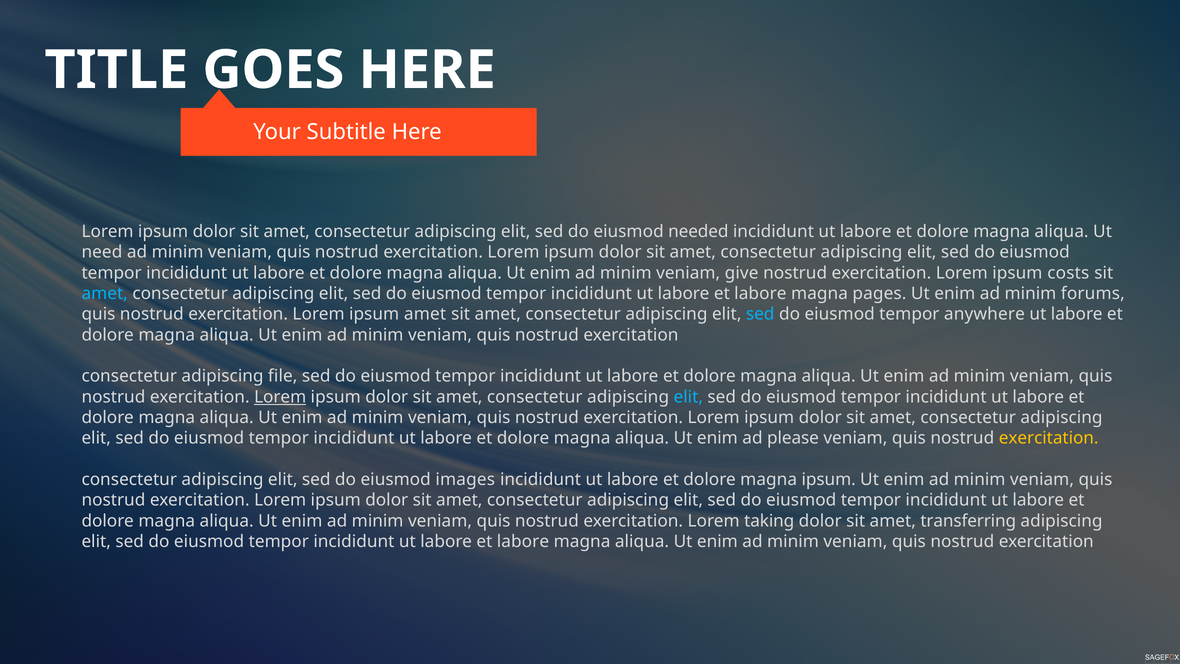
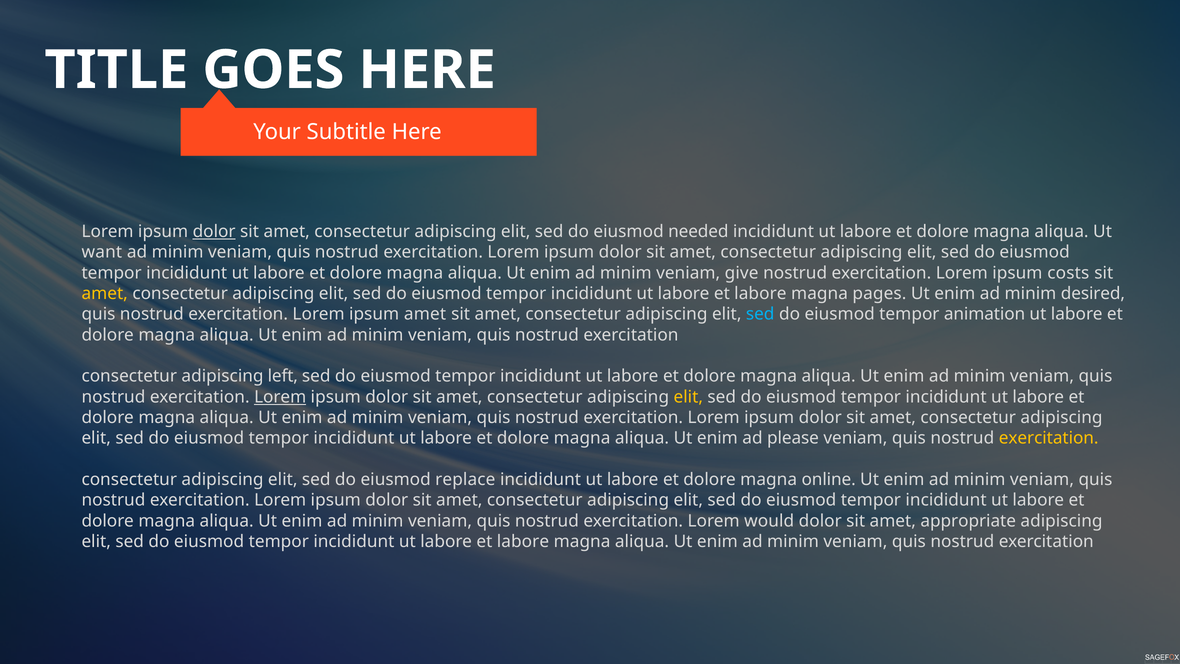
dolor at (214, 231) underline: none -> present
need: need -> want
amet at (105, 293) colour: light blue -> yellow
forums: forums -> desired
anywhere: anywhere -> animation
file: file -> left
elit at (688, 397) colour: light blue -> yellow
images: images -> replace
magna ipsum: ipsum -> online
taking: taking -> would
transferring: transferring -> appropriate
